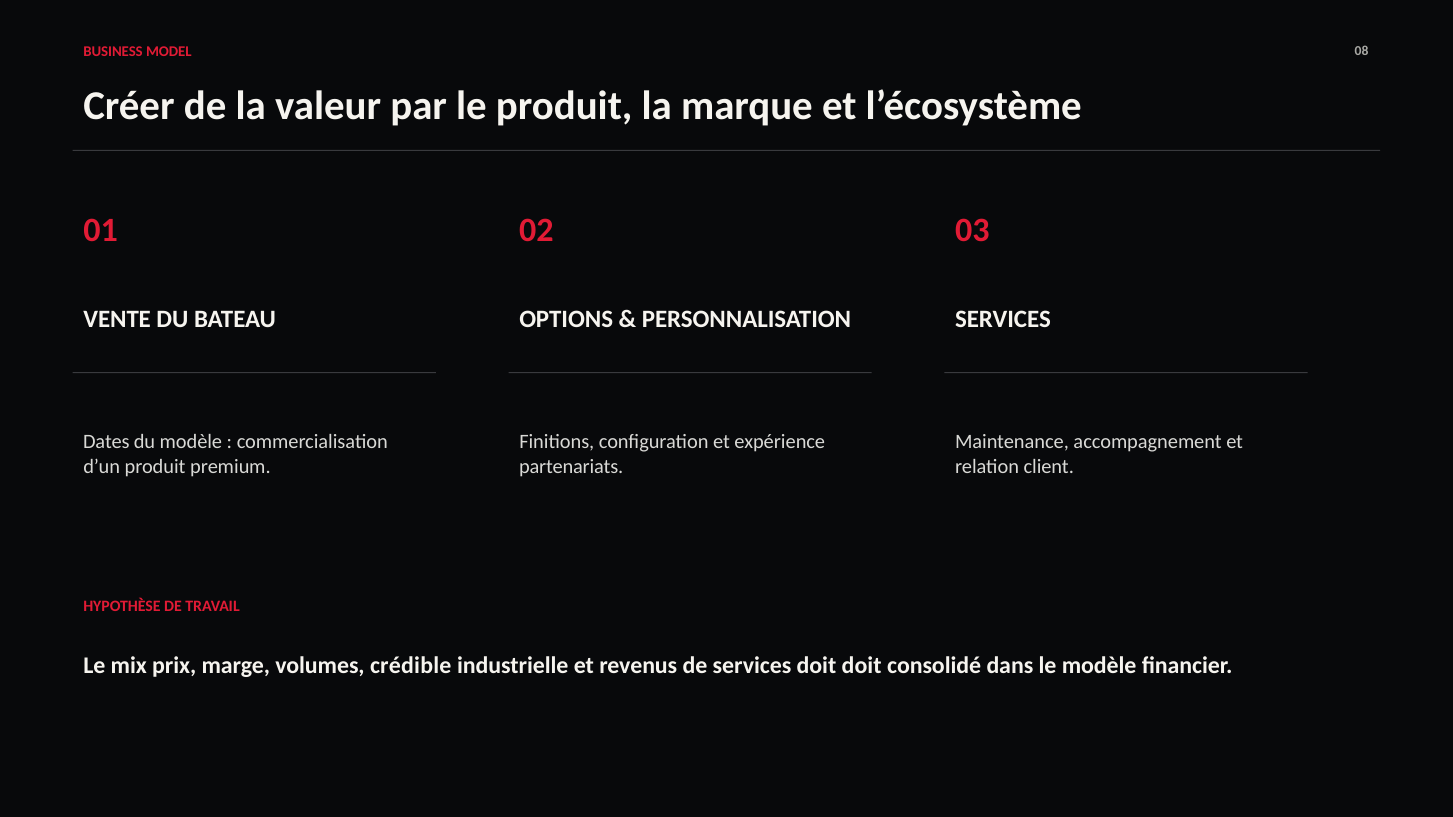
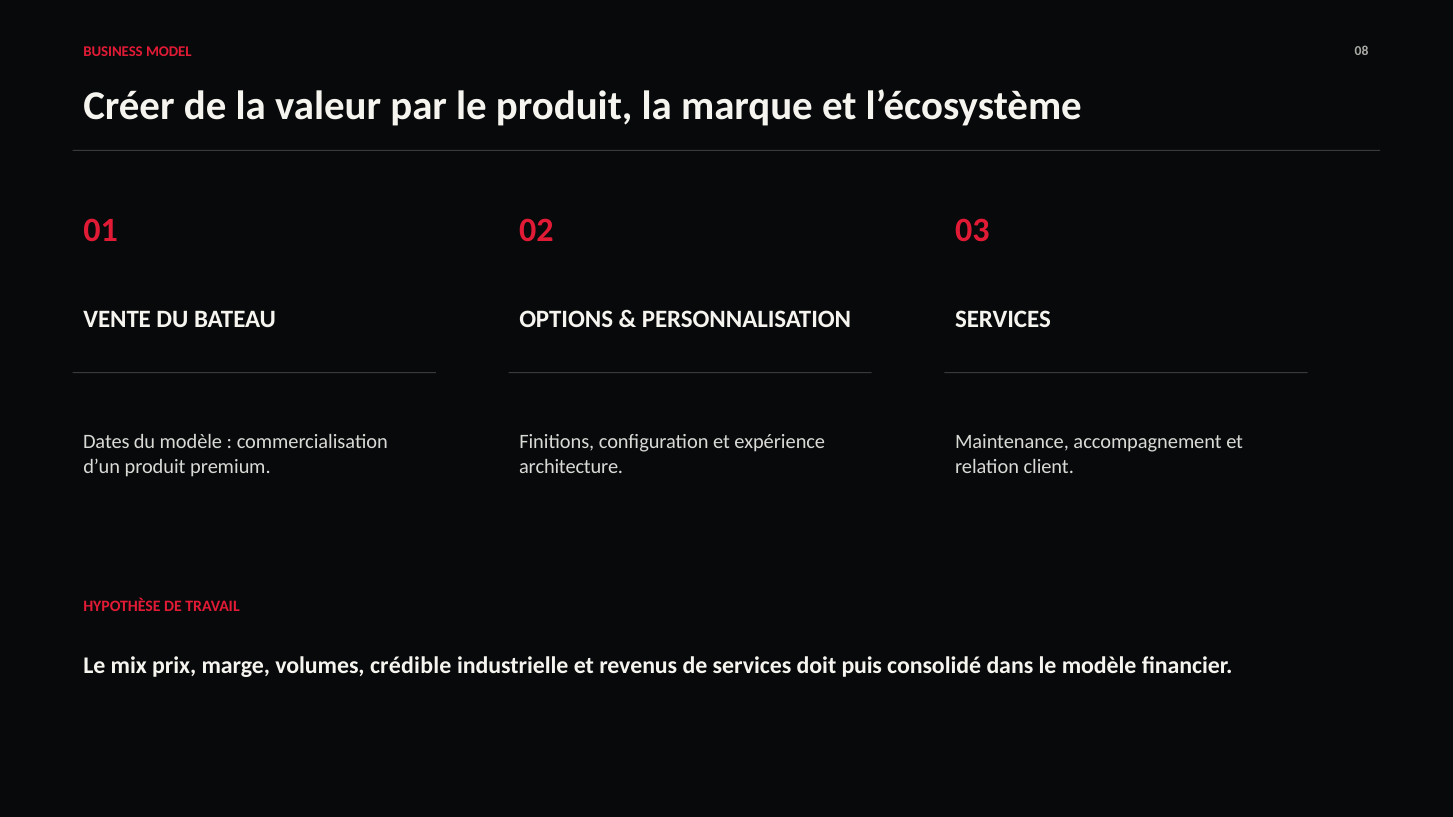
partenariats: partenariats -> architecture
doit doit: doit -> puis
